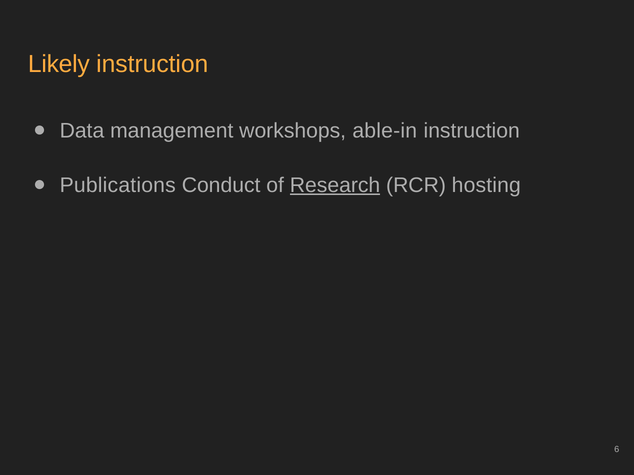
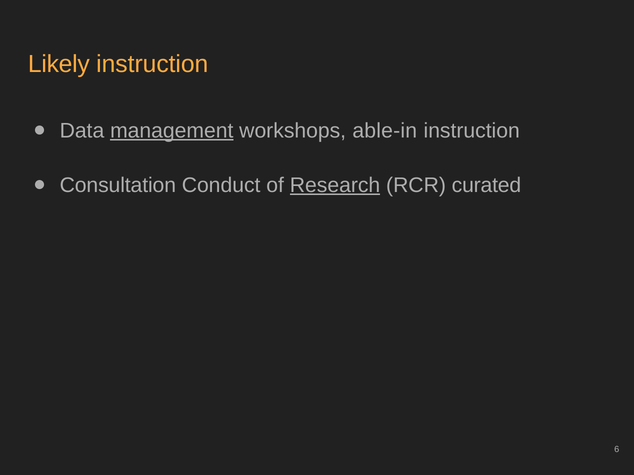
management underline: none -> present
Publications: Publications -> Consultation
hosting: hosting -> curated
